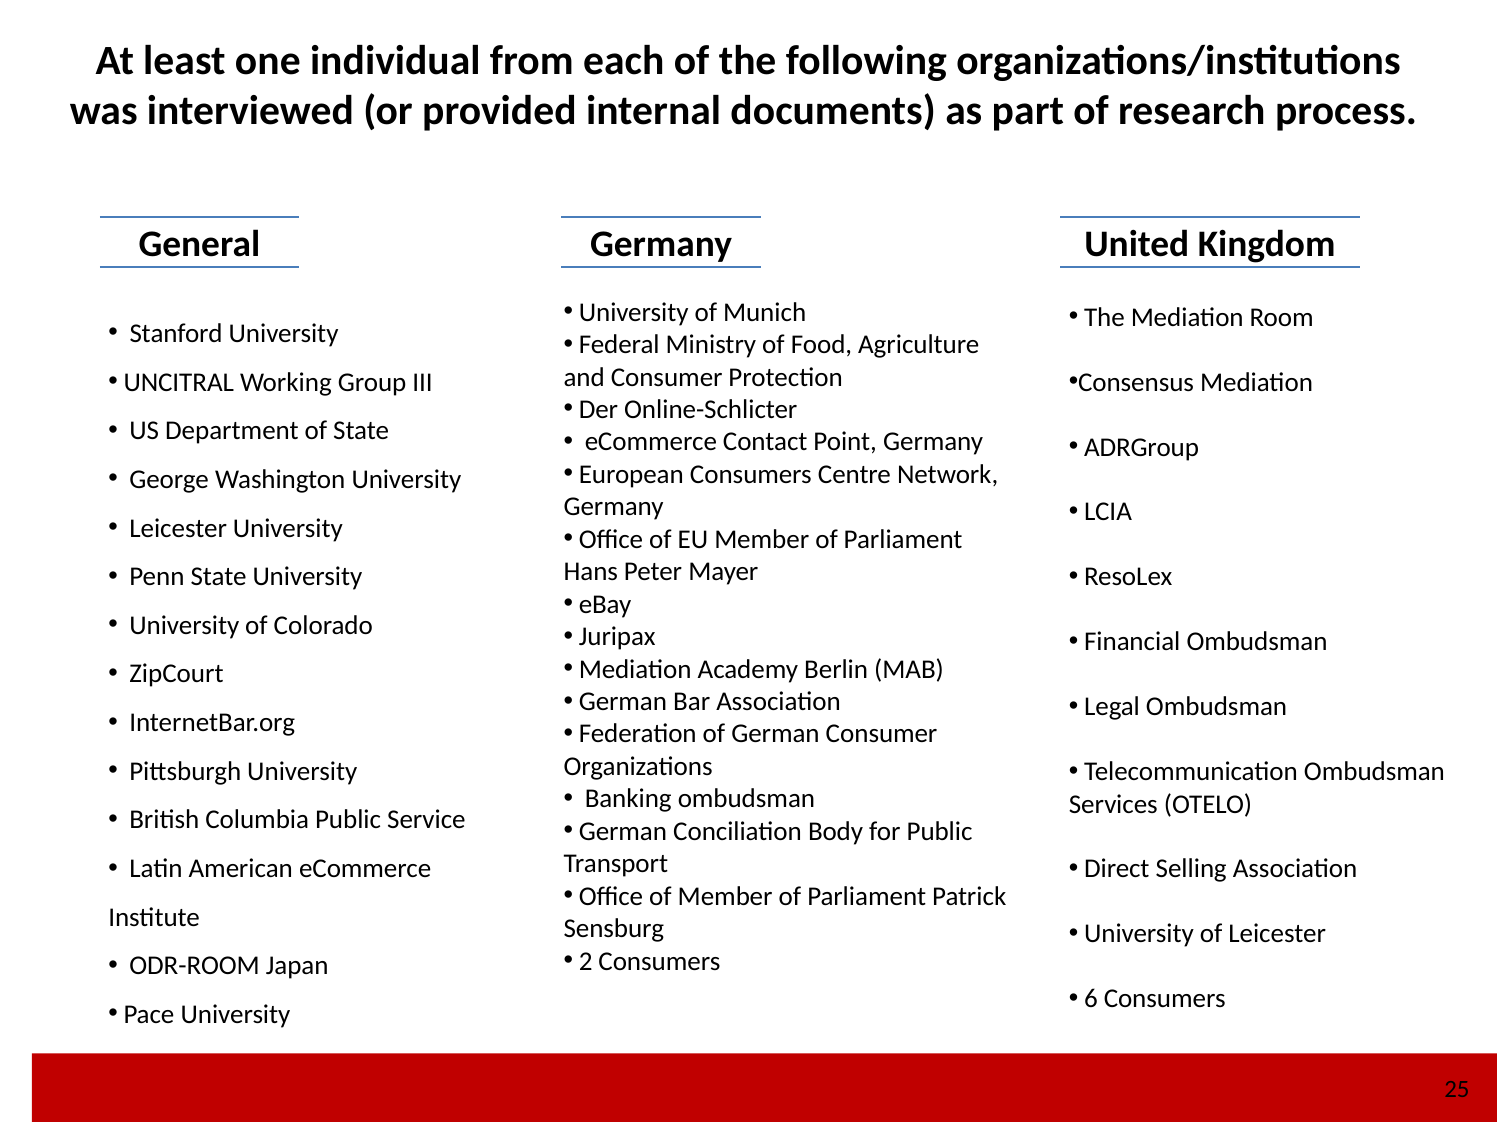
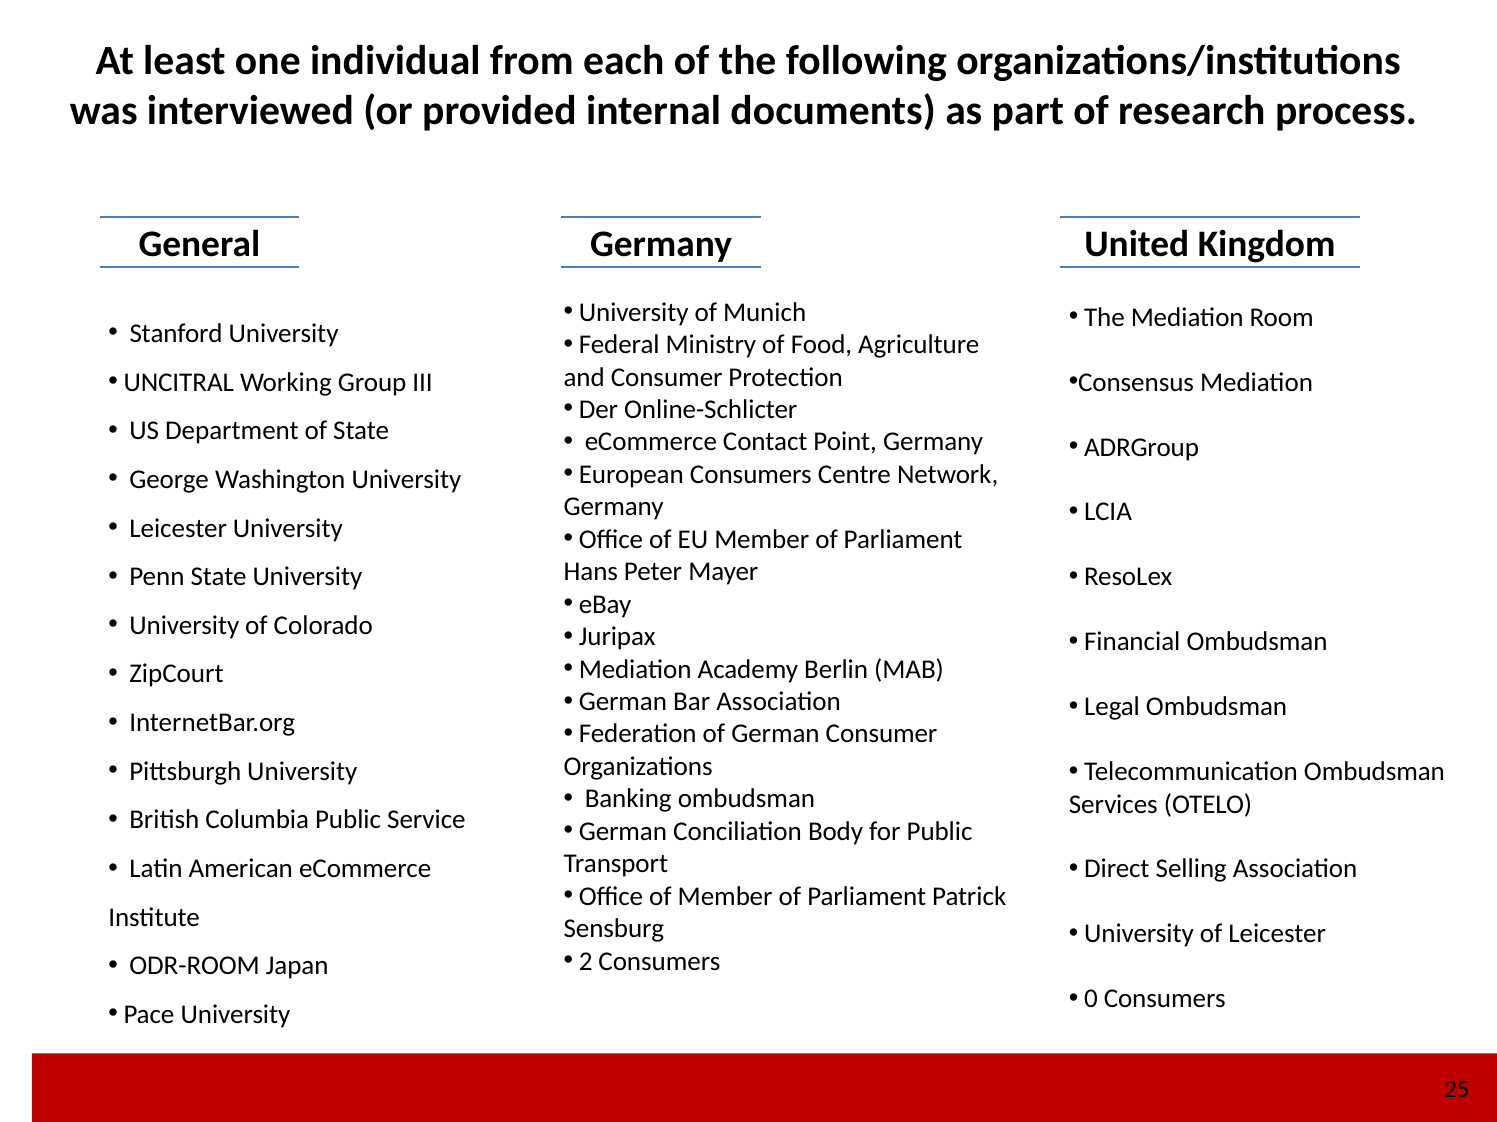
6: 6 -> 0
